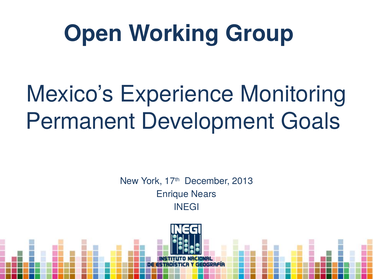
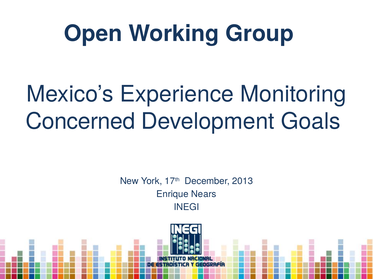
Permanent: Permanent -> Concerned
